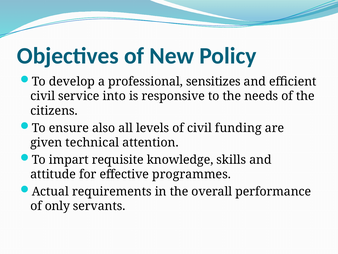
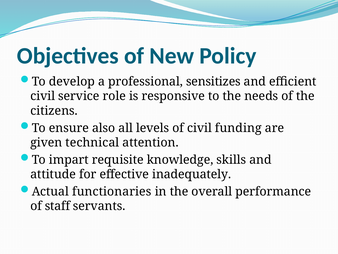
into: into -> role
programmes: programmes -> inadequately
requirements: requirements -> functionaries
only: only -> staff
